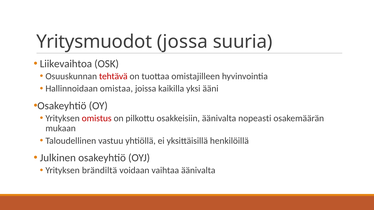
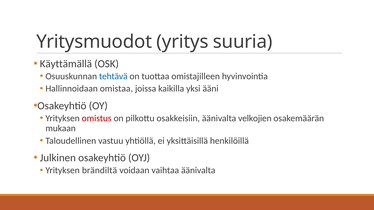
jossa: jossa -> yritys
Liikevaihtoa: Liikevaihtoa -> Käyttämällä
tehtävä colour: red -> blue
nopeasti: nopeasti -> velkojien
